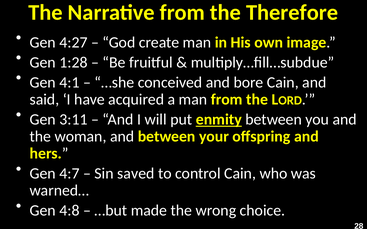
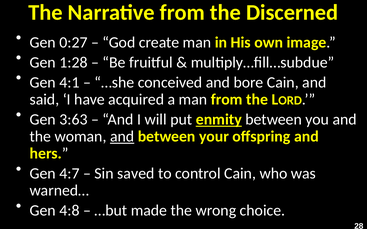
Therefore: Therefore -> Discerned
4:27: 4:27 -> 0:27
3:11: 3:11 -> 3:63
and at (122, 137) underline: none -> present
